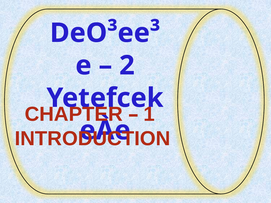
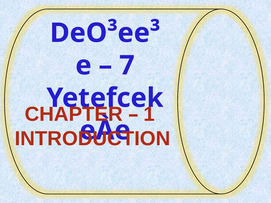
2: 2 -> 7
